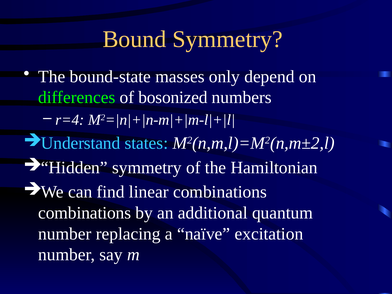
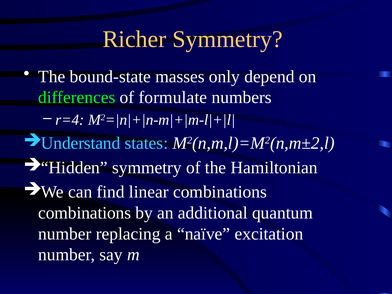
Bound: Bound -> Richer
bosonized: bosonized -> formulate
